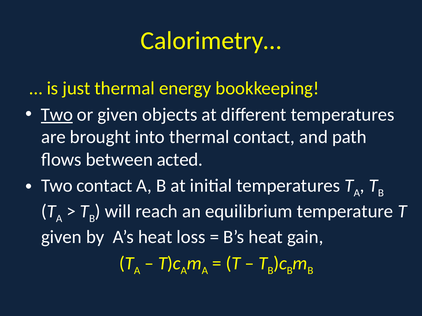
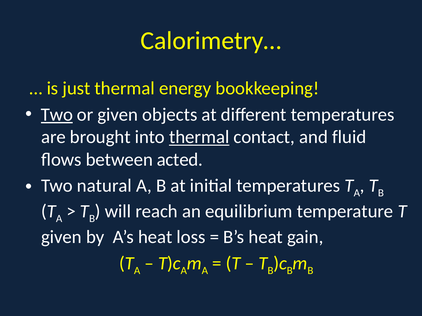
thermal at (199, 137) underline: none -> present
path: path -> fluid
Two contact: contact -> natural
